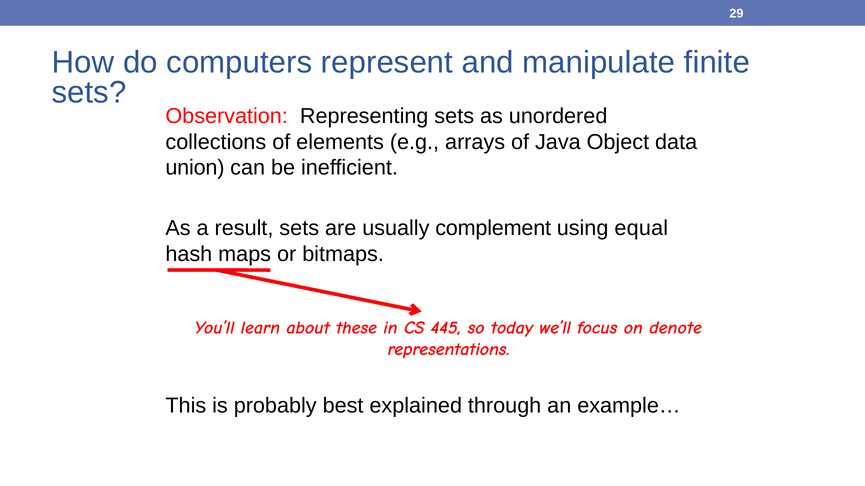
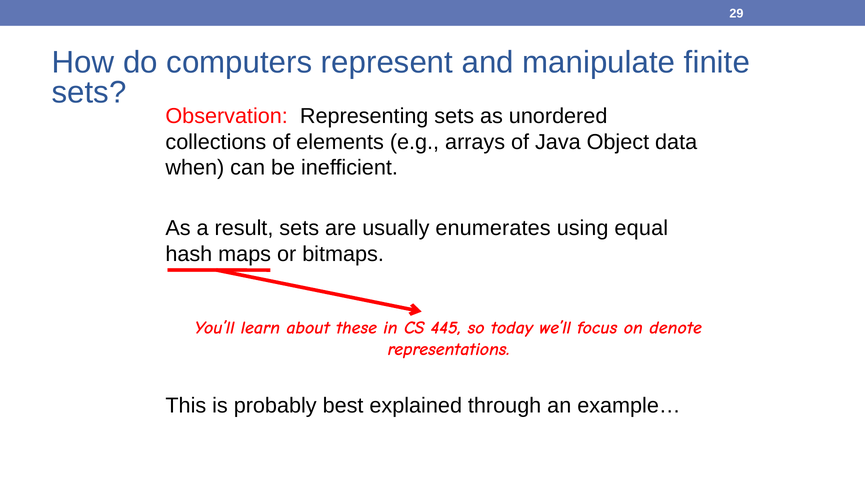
union: union -> when
complement: complement -> enumerates
